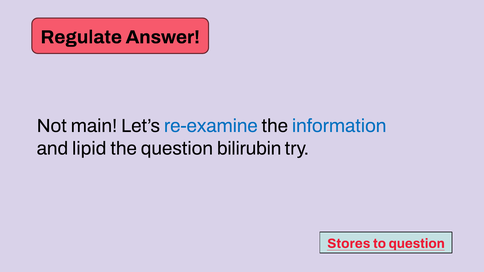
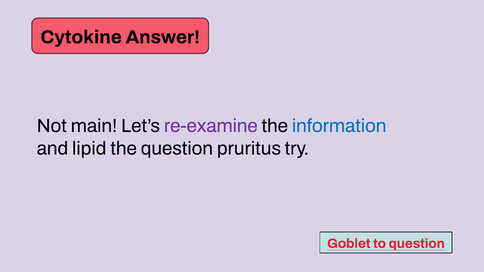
Regulate: Regulate -> Cytokine
re-examine colour: blue -> purple
bilirubin: bilirubin -> pruritus
Stores: Stores -> Goblet
